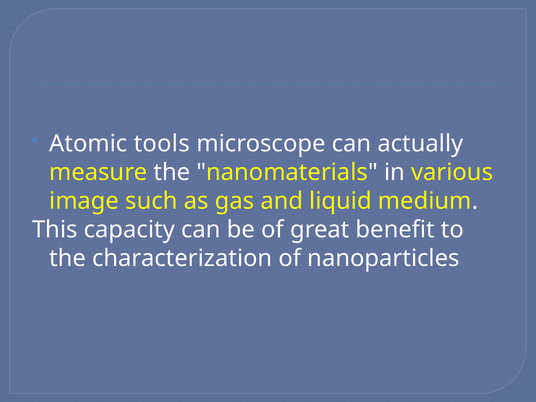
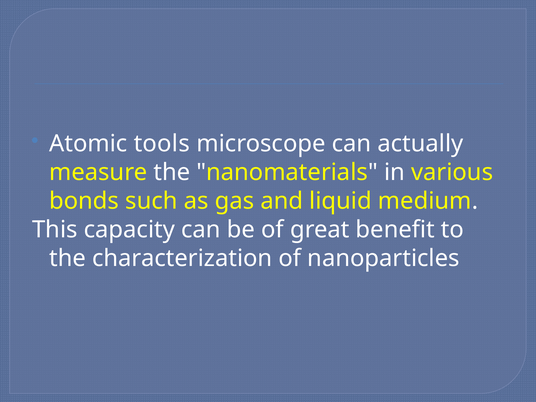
image: image -> bonds
